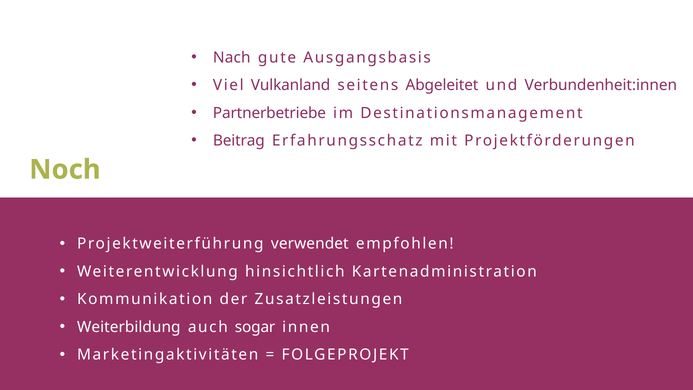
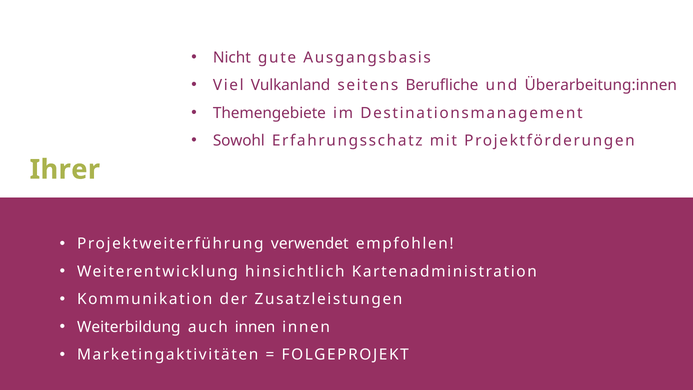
Nach: Nach -> Nicht
Abgeleitet: Abgeleitet -> Berufliche
Verbundenheit:innen: Verbundenheit:innen -> Überarbeitung:innen
Partnerbetriebe: Partnerbetriebe -> Themengebiete
Beitrag: Beitrag -> Sowohl
Noch: Noch -> Ihrer
auch sogar: sogar -> innen
